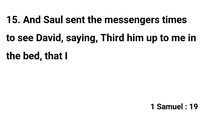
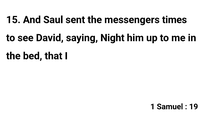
Third: Third -> Night
